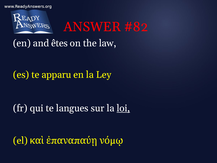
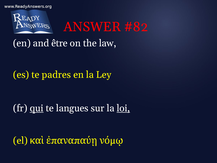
êtes: êtes -> être
apparu: apparu -> padres
qui underline: none -> present
